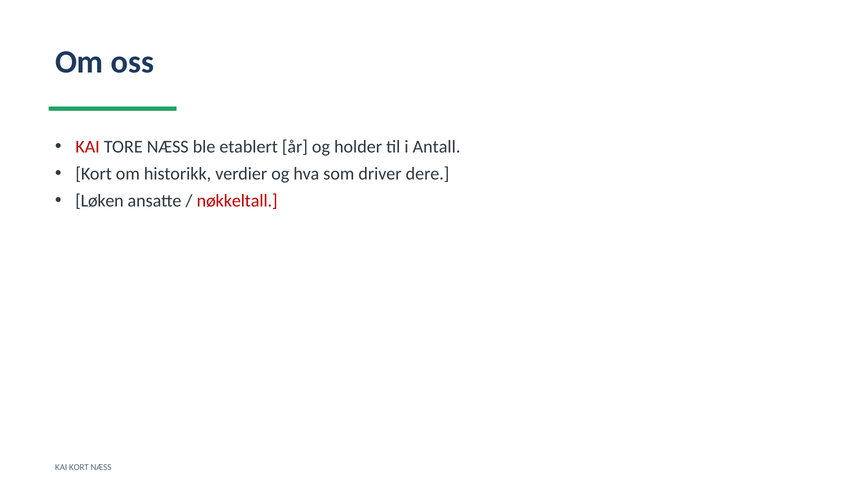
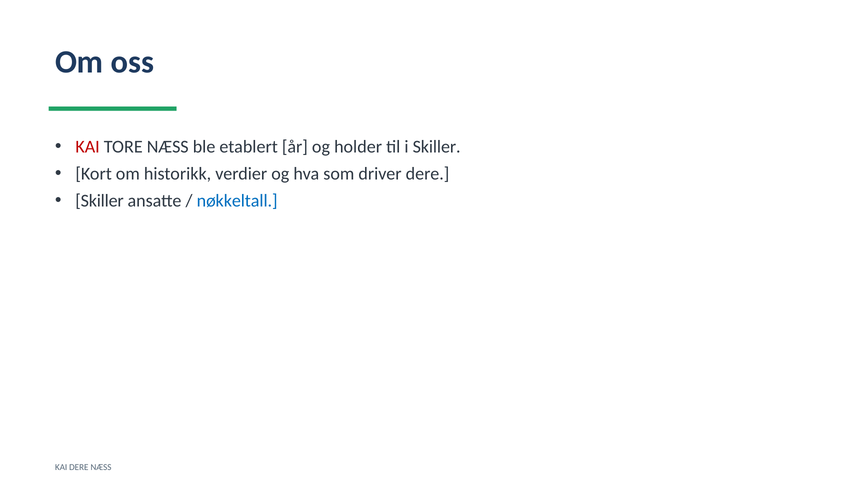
i Antall: Antall -> Skiller
Løken at (100, 201): Løken -> Skiller
nøkkeltall colour: red -> blue
KAI KORT: KORT -> DERE
